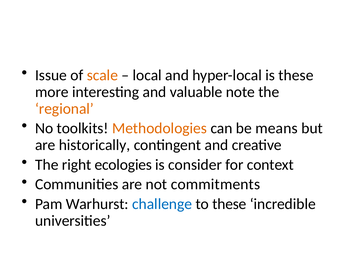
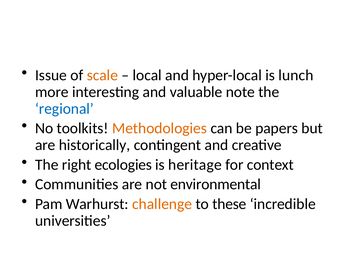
is these: these -> lunch
regional colour: orange -> blue
means: means -> papers
consider: consider -> heritage
commitments: commitments -> environmental
challenge colour: blue -> orange
